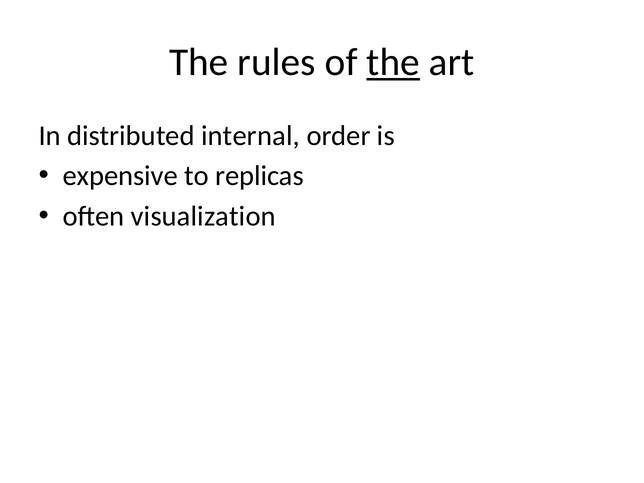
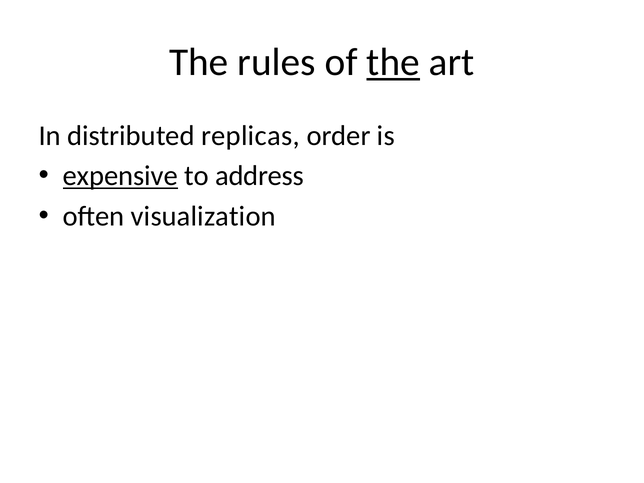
internal: internal -> replicas
expensive underline: none -> present
replicas: replicas -> address
